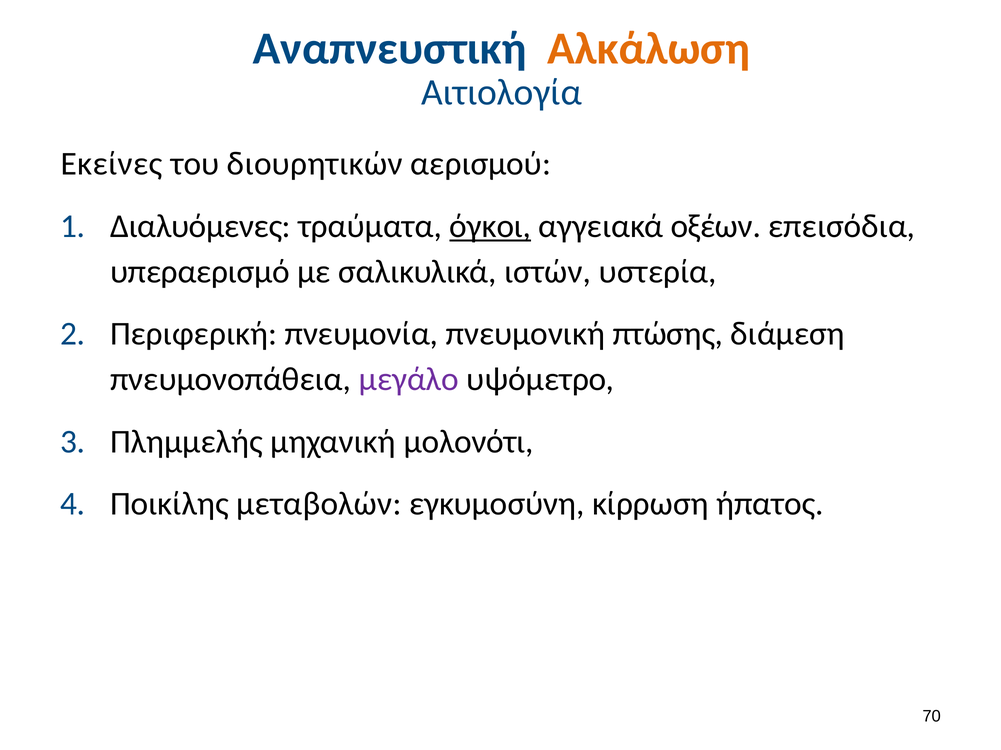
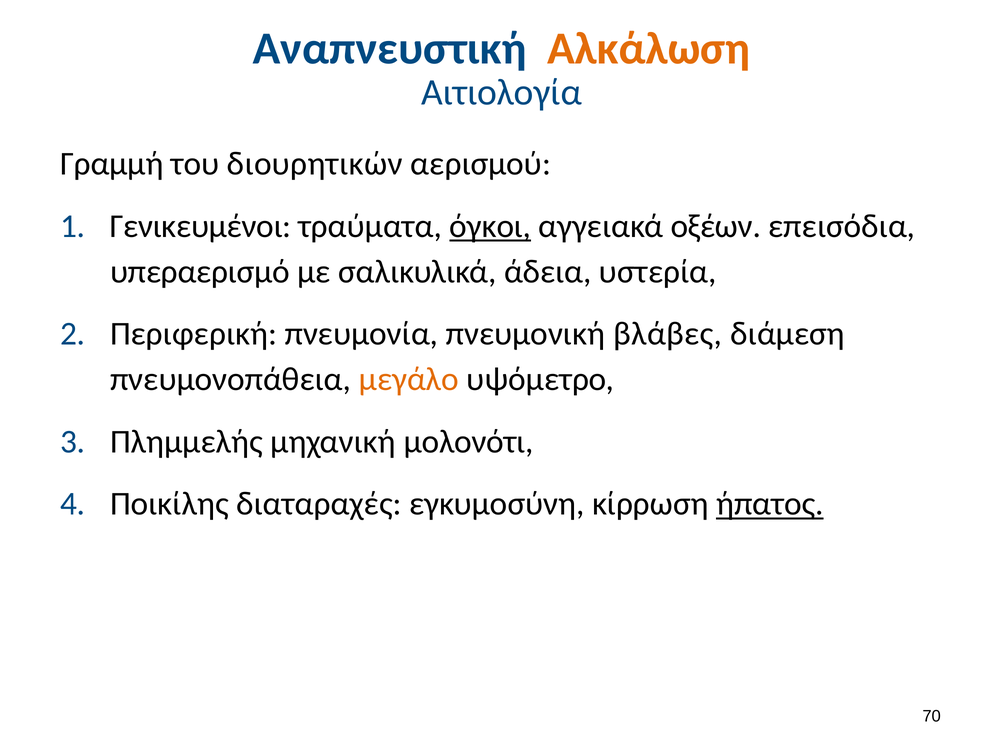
Εκείνες: Εκείνες -> Γραμμή
Διαλυόμενες: Διαλυόμενες -> Γενικευμένοι
ιστών: ιστών -> άδεια
πτώσης: πτώσης -> βλάβες
μεγάλο colour: purple -> orange
μεταβολών: μεταβολών -> διαταραχές
ήπατος underline: none -> present
